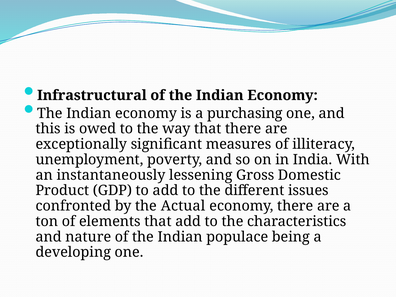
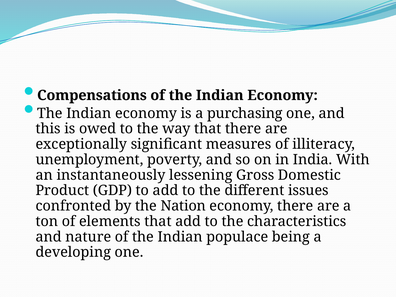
Infrastructural: Infrastructural -> Compensations
Actual: Actual -> Nation
